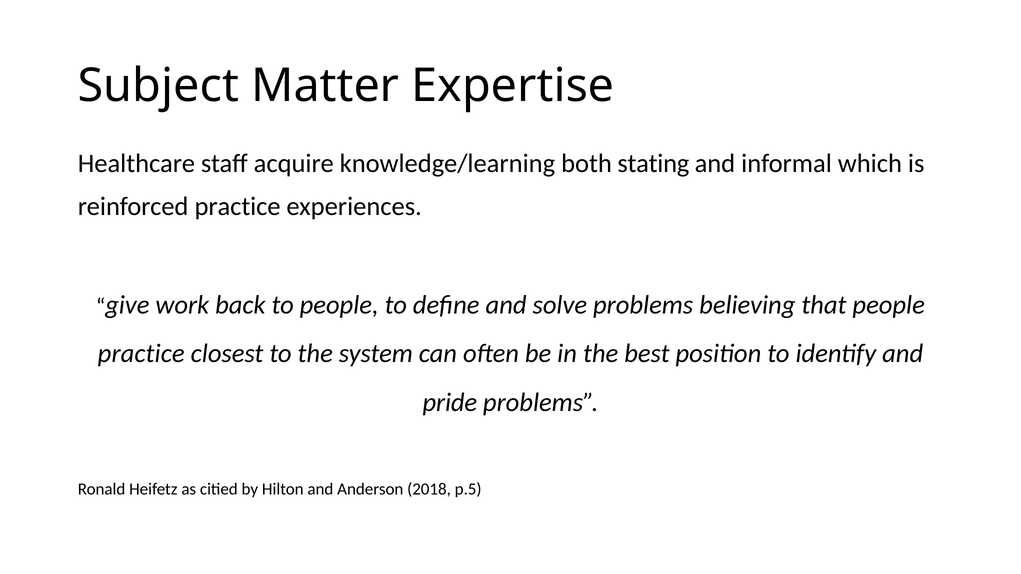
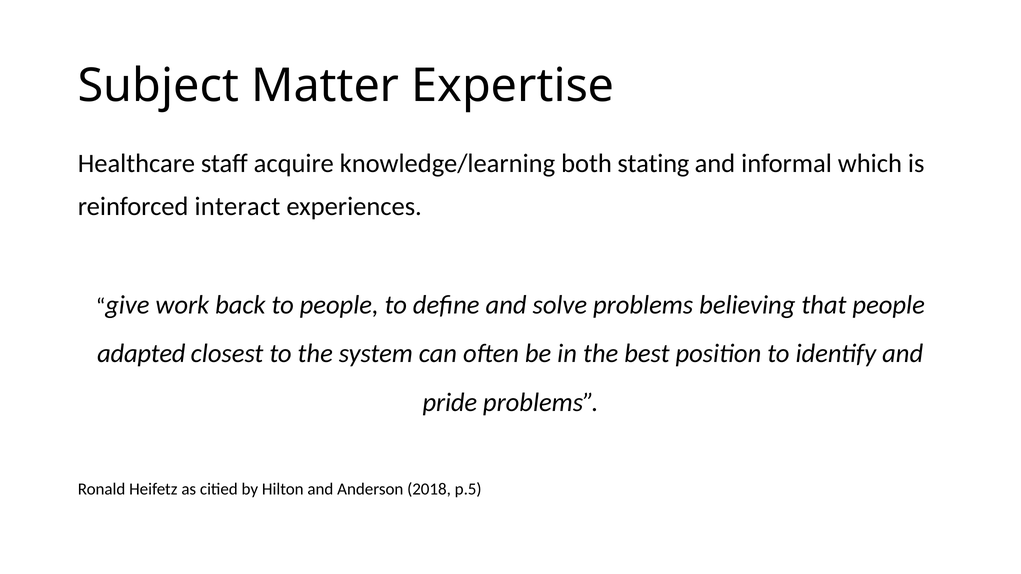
reinforced practice: practice -> interact
practice at (141, 354): practice -> adapted
